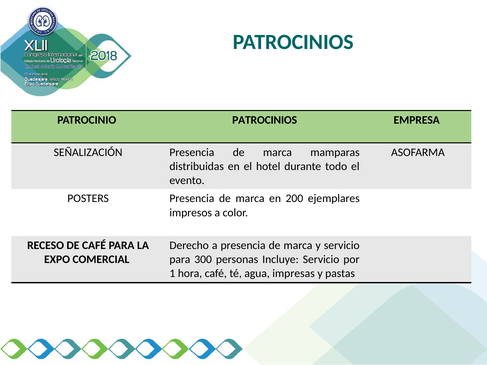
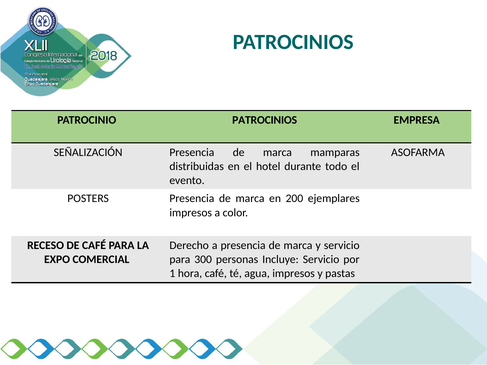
agua impresas: impresas -> impresos
